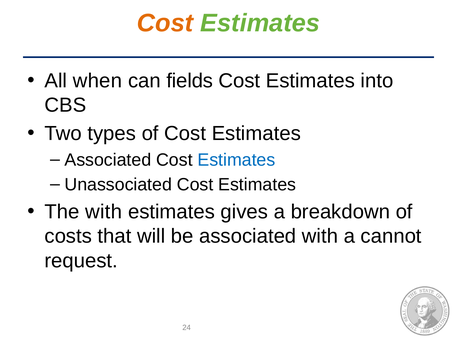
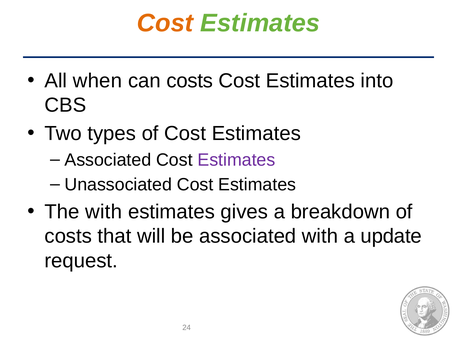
can fields: fields -> costs
Estimates at (236, 160) colour: blue -> purple
cannot: cannot -> update
